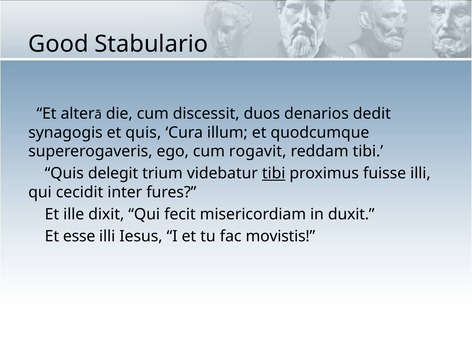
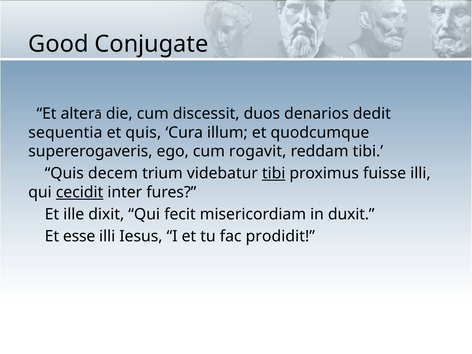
Stabulario: Stabulario -> Conjugate
synagogis: synagogis -> sequentia
delegit: delegit -> decem
cecidit underline: none -> present
movistis: movistis -> prodidit
